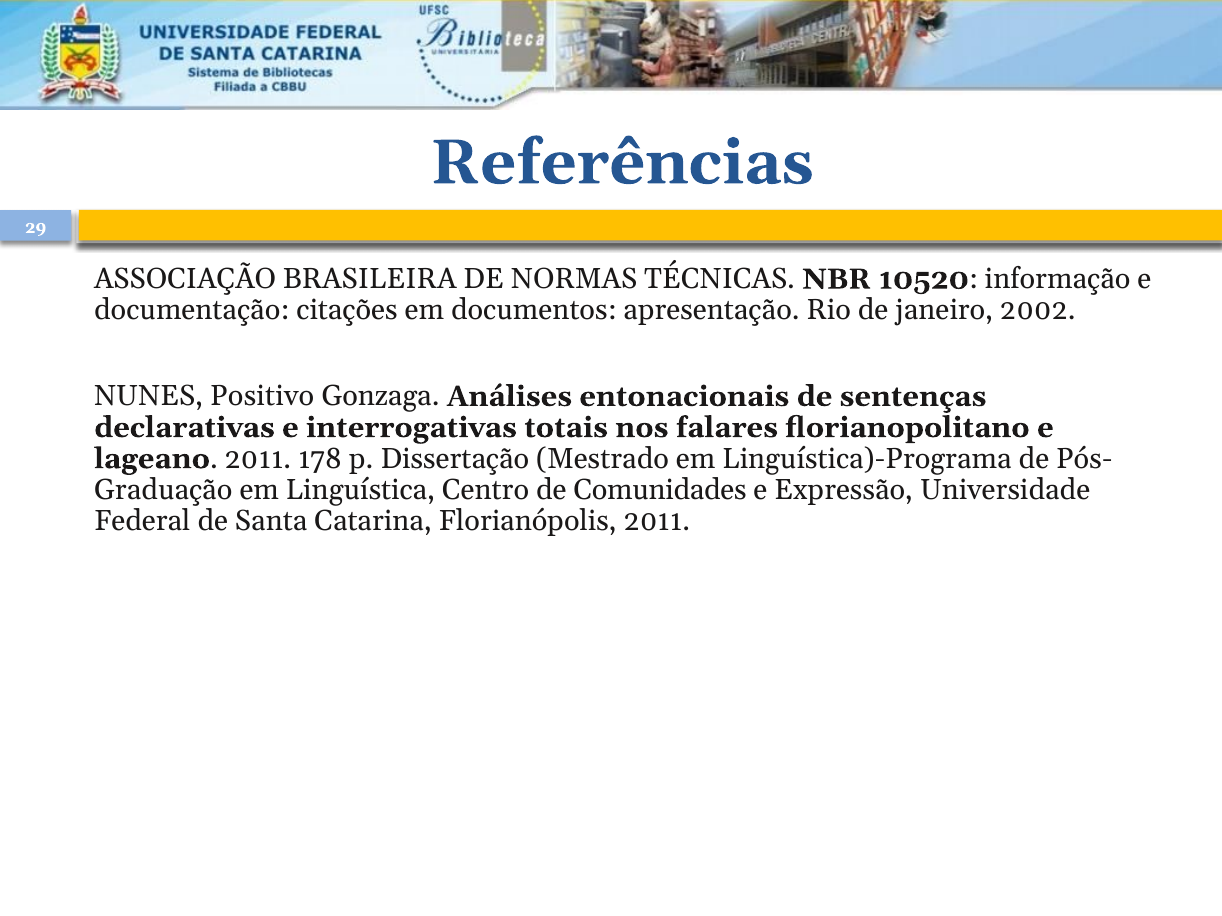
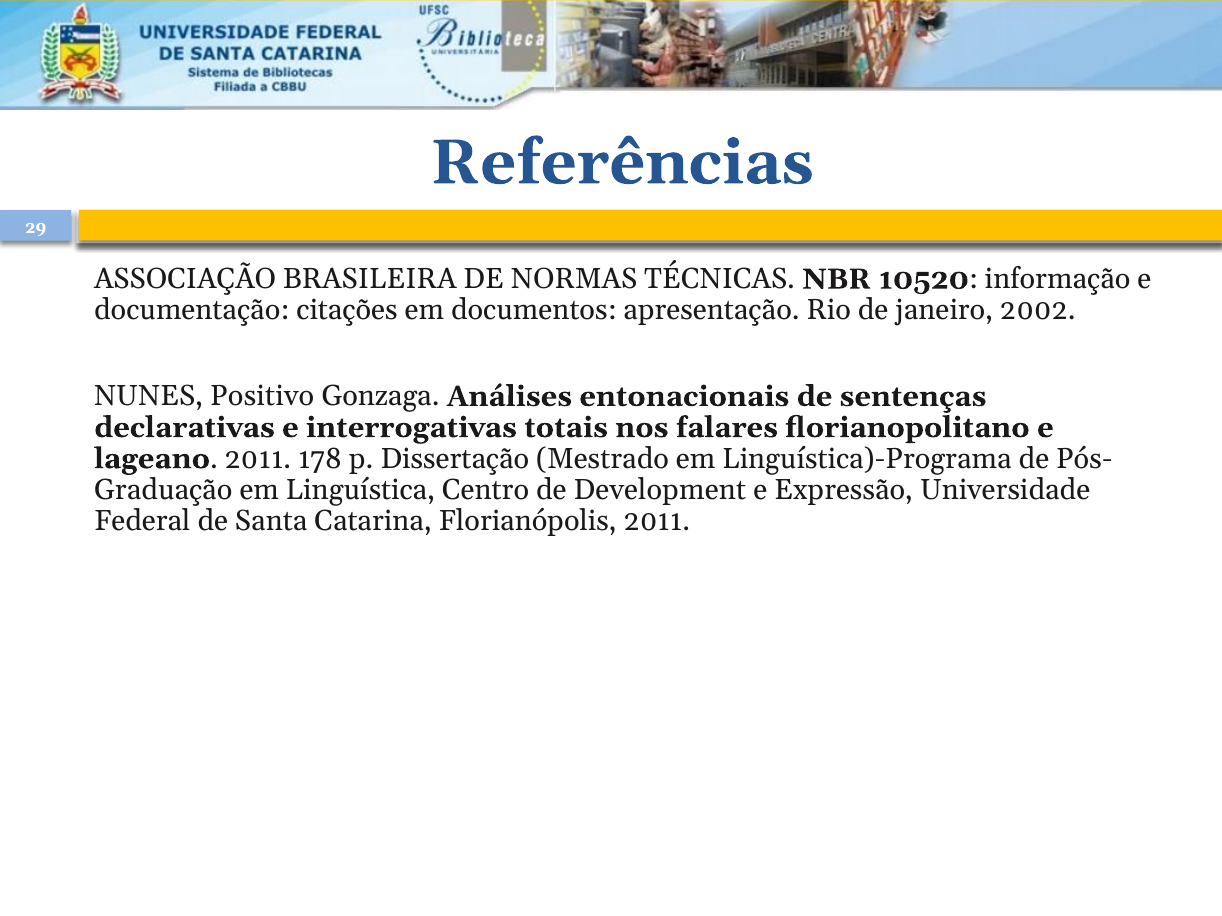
Comunidades: Comunidades -> Development
